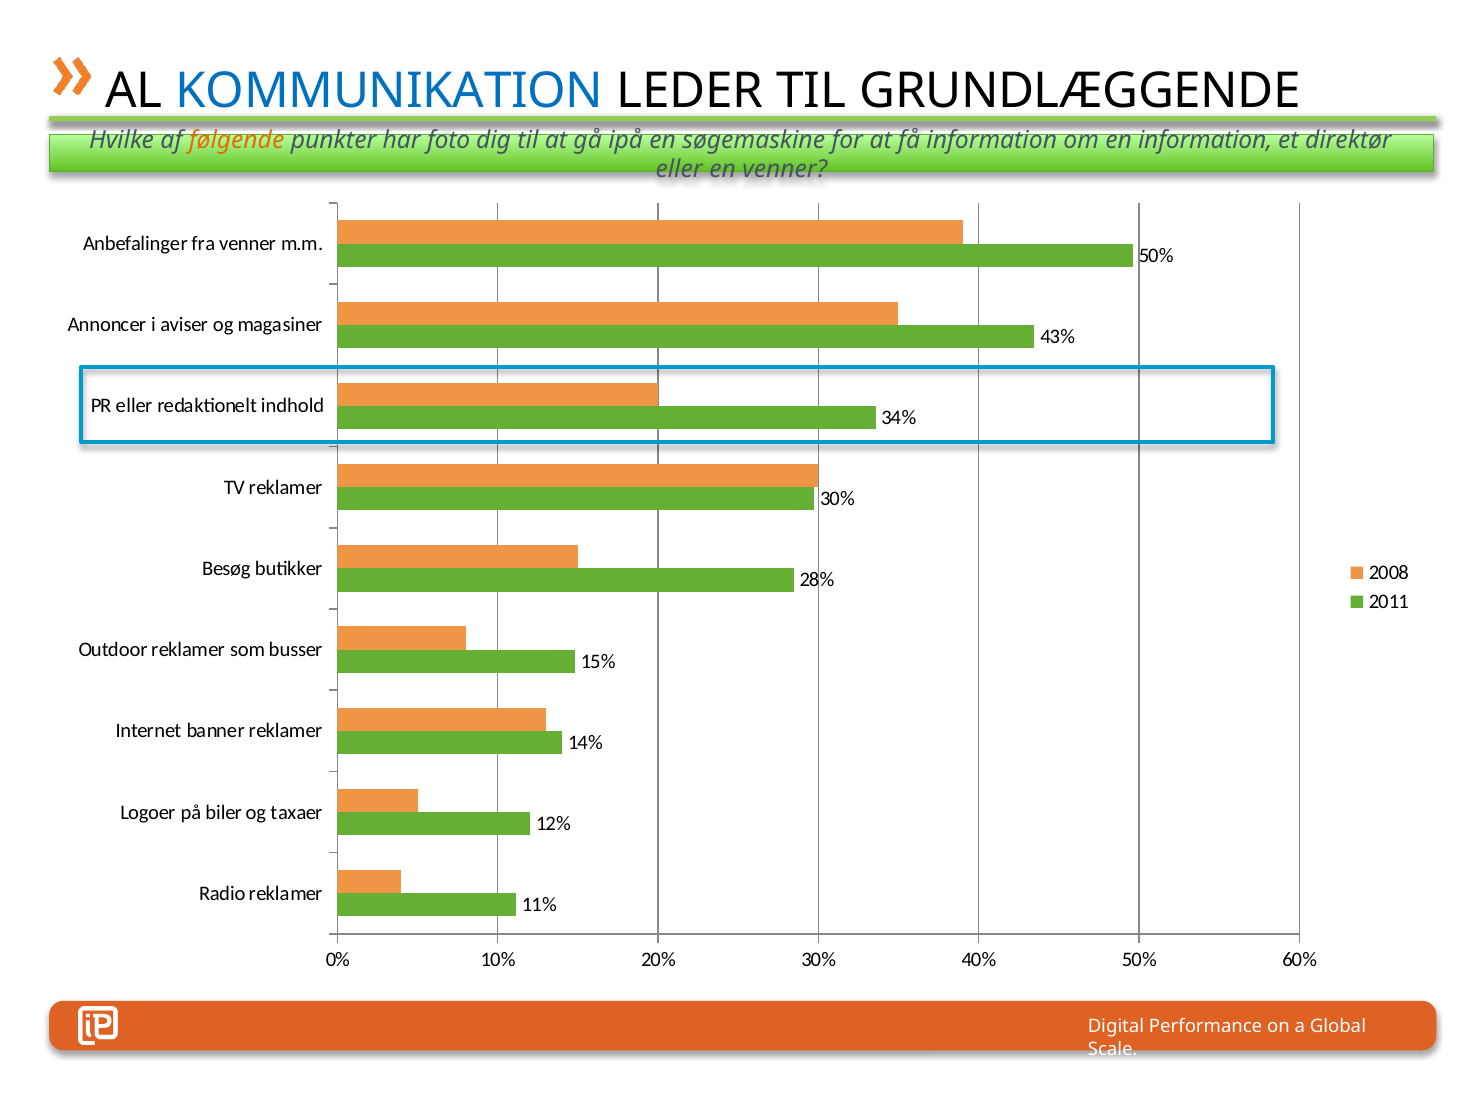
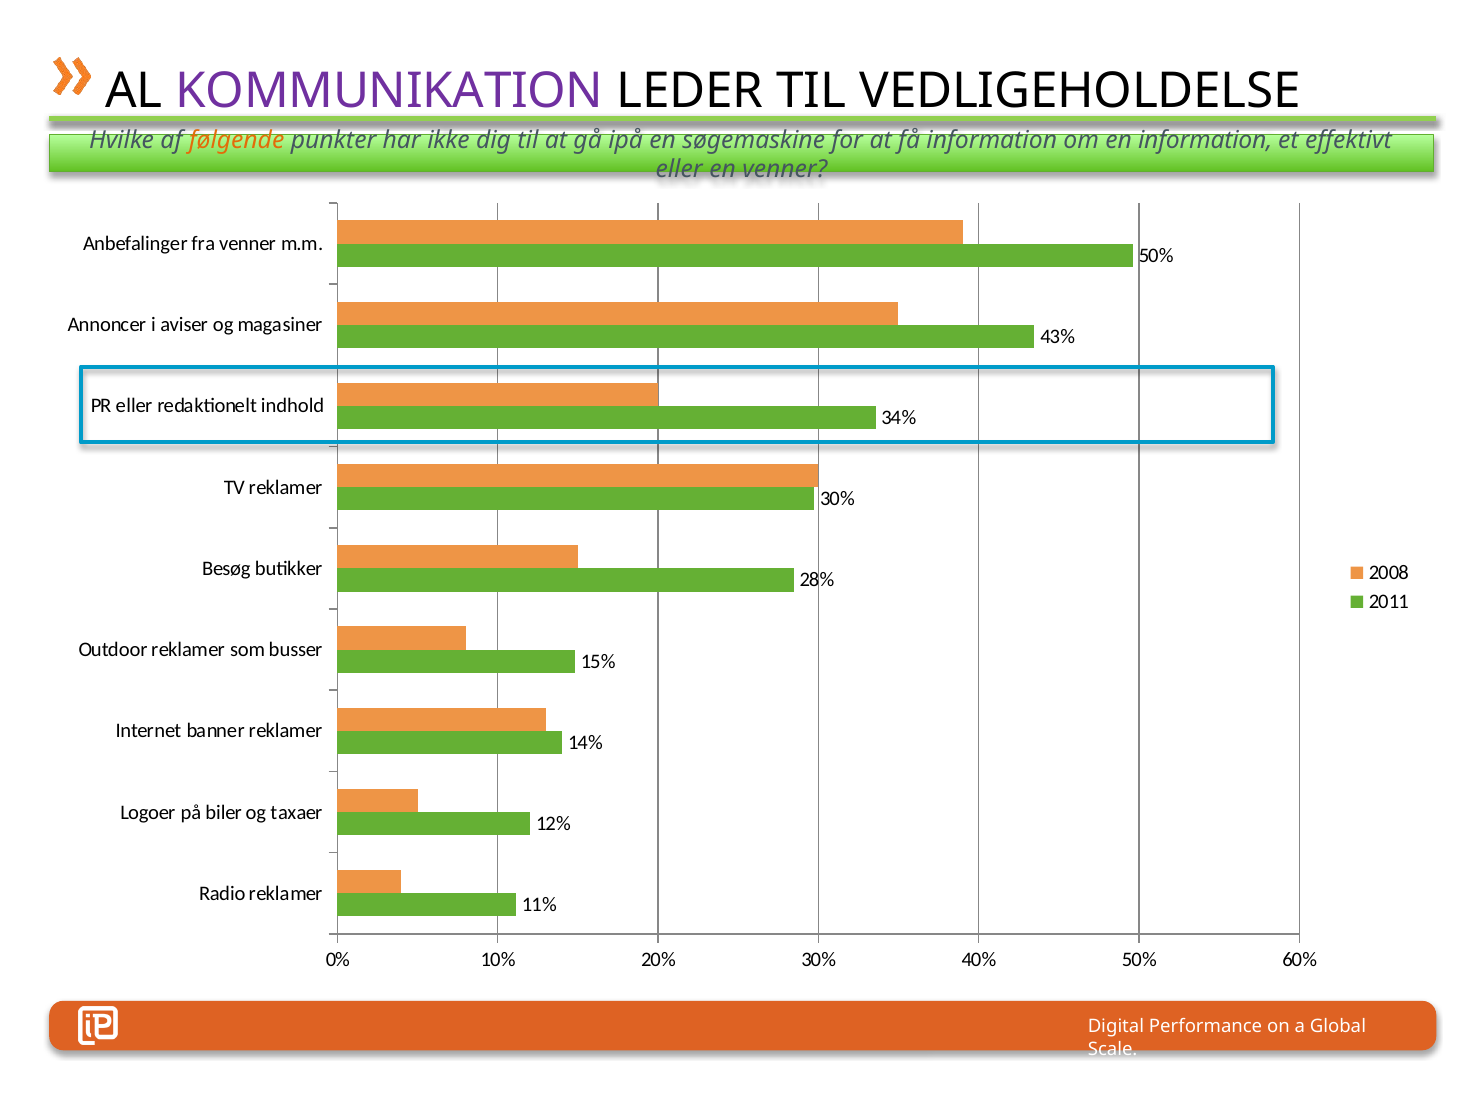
KOMMUNIKATION colour: blue -> purple
GRUNDLÆGGENDE: GRUNDLÆGGENDE -> VEDLIGEHOLDELSE
foto: foto -> ikke
direktør: direktør -> effektivt
